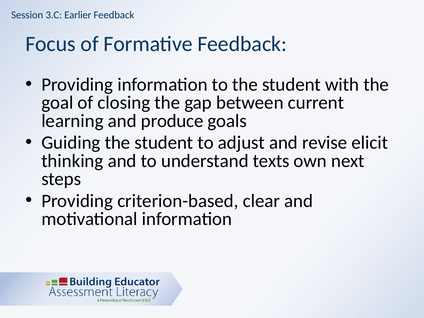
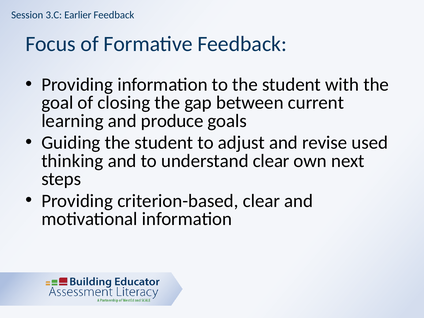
elicit: elicit -> used
understand texts: texts -> clear
